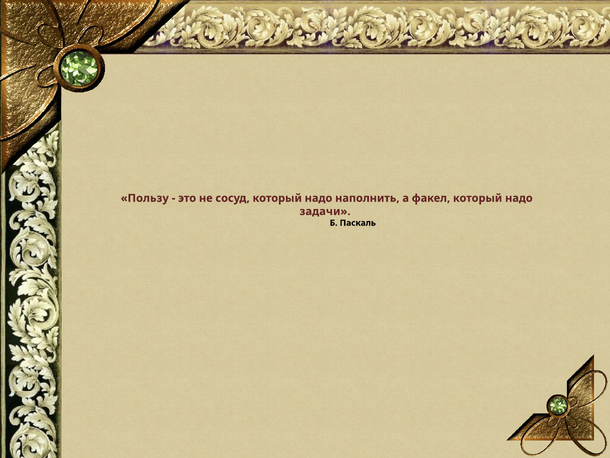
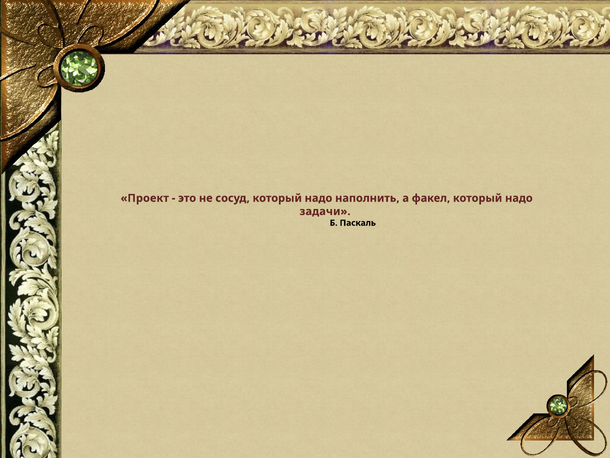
Пользу: Пользу -> Проект
